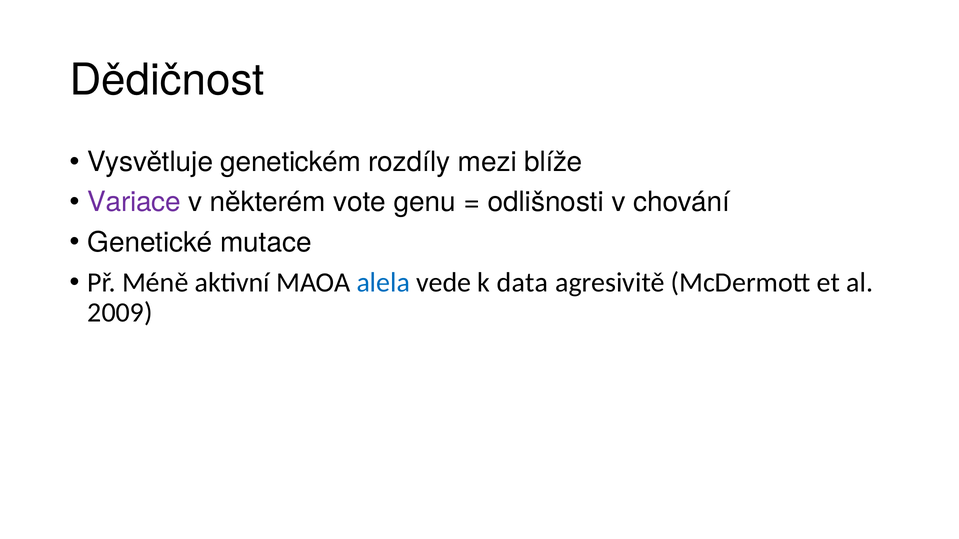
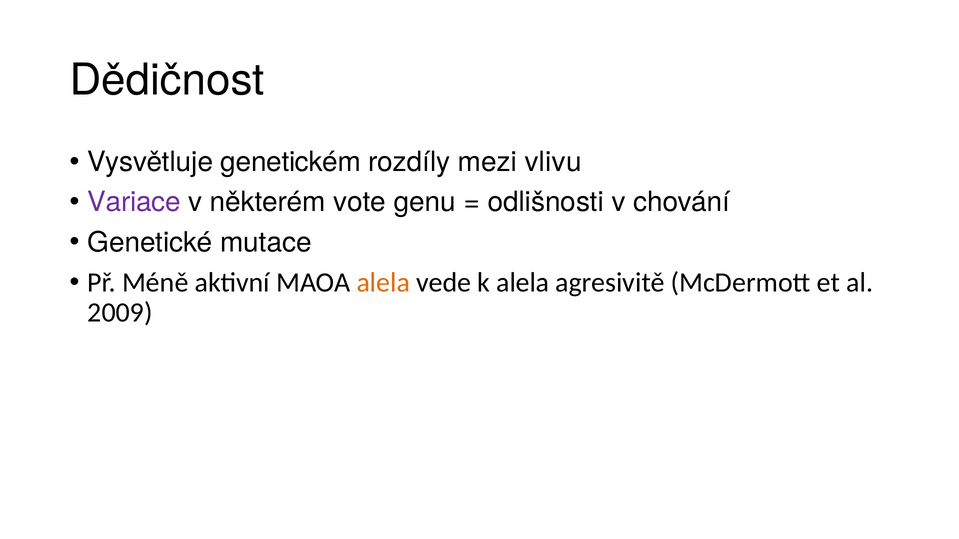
blíže: blíže -> vlivu
alela at (383, 283) colour: blue -> orange
k data: data -> alela
